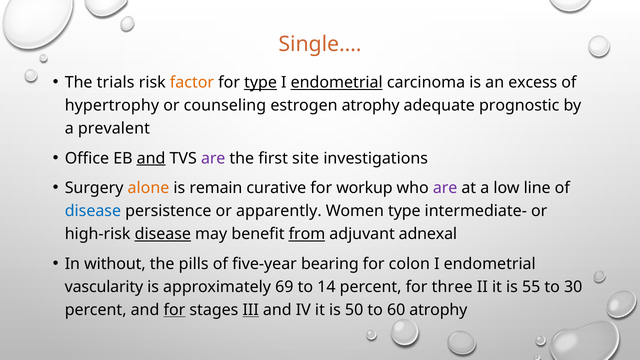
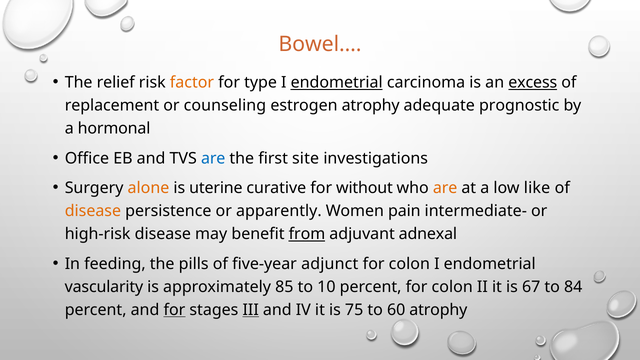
Single…: Single… -> Bowel…
trials: trials -> relief
type at (261, 83) underline: present -> none
excess underline: none -> present
hypertrophy: hypertrophy -> replacement
prevalent: prevalent -> hormonal
and at (151, 158) underline: present -> none
are at (213, 158) colour: purple -> blue
remain: remain -> uterine
workup: workup -> without
are at (445, 188) colour: purple -> orange
line: line -> like
disease at (93, 211) colour: blue -> orange
Women type: type -> pain
disease at (163, 234) underline: present -> none
without: without -> feeding
bearing: bearing -> adjunct
69: 69 -> 85
14: 14 -> 10
percent for three: three -> colon
55: 55 -> 67
30: 30 -> 84
50: 50 -> 75
